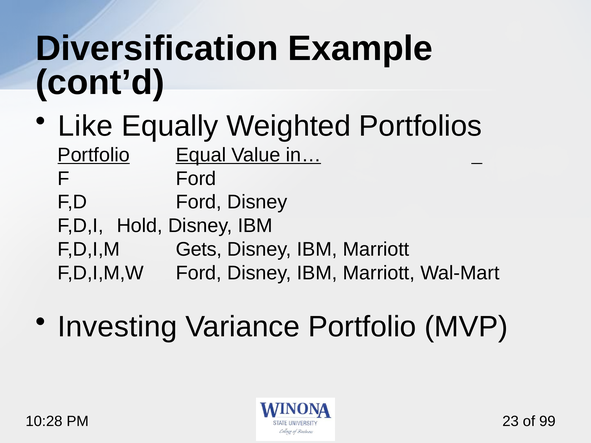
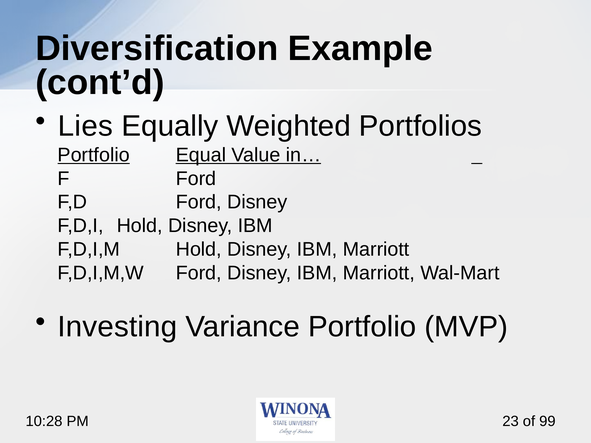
Like: Like -> Lies
F,D,I,M Gets: Gets -> Hold
